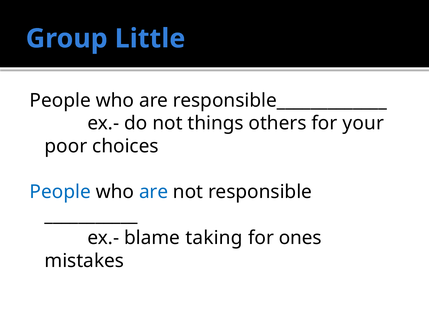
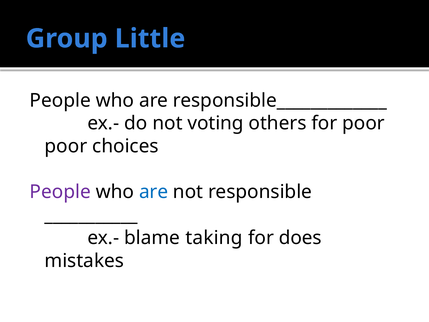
things: things -> voting
for your: your -> poor
People at (60, 192) colour: blue -> purple
ones: ones -> does
